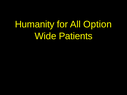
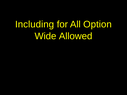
Humanity: Humanity -> Including
Patients: Patients -> Allowed
